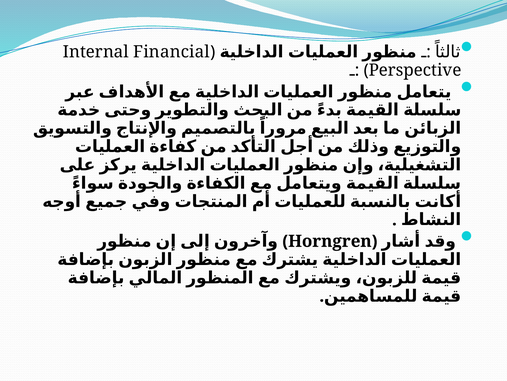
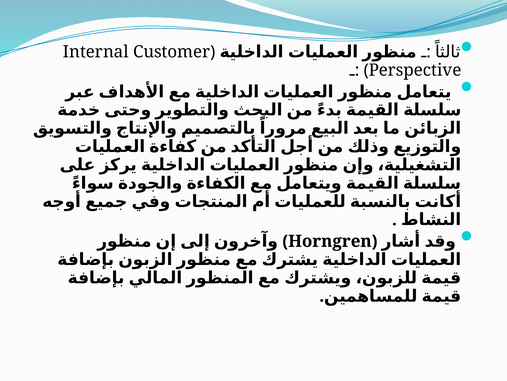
Financial: Financial -> Customer
